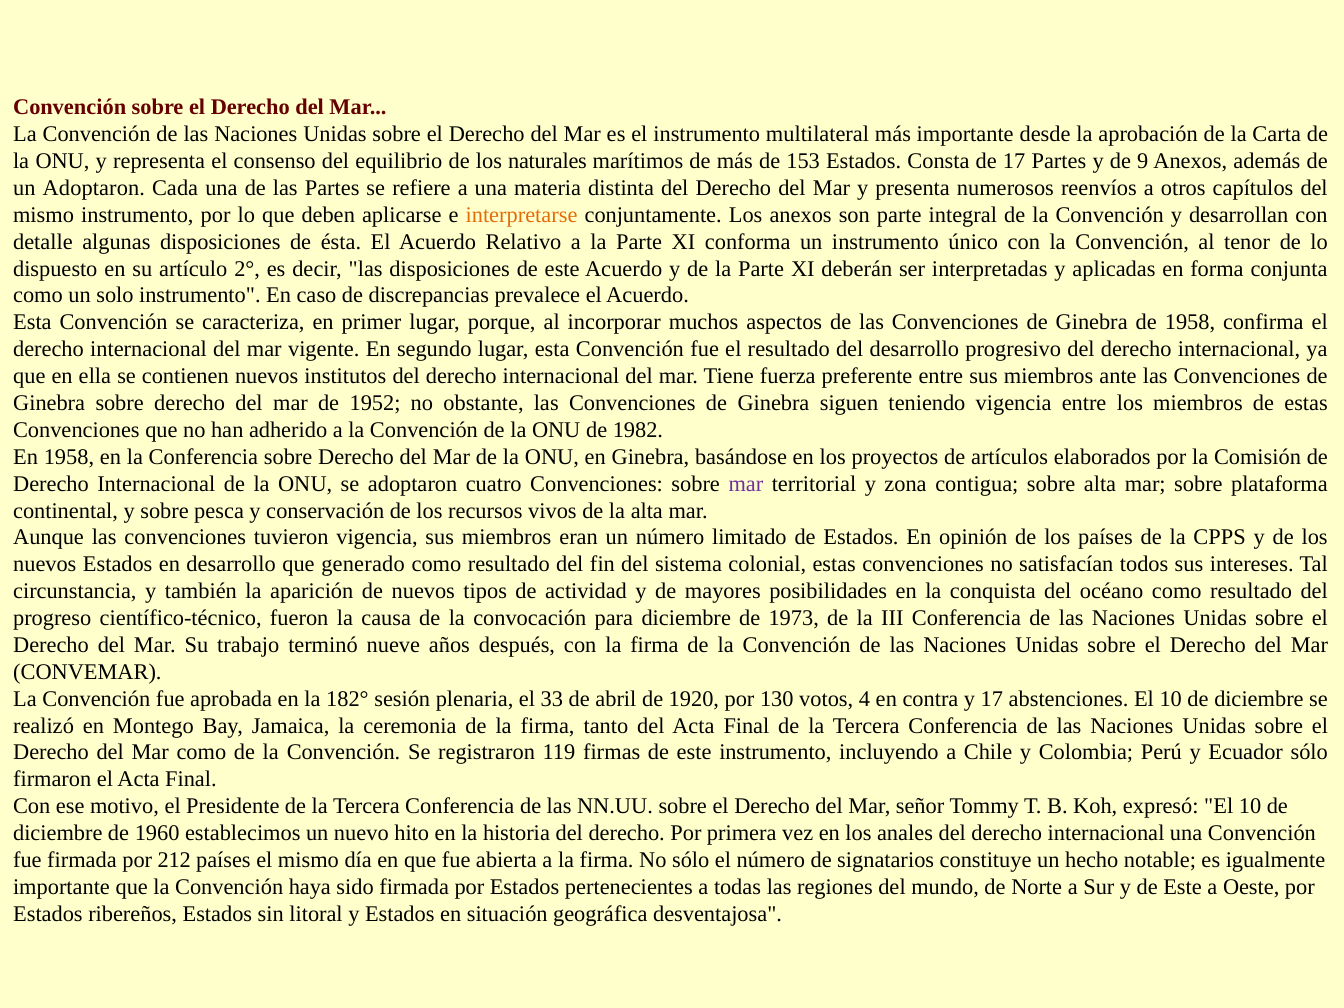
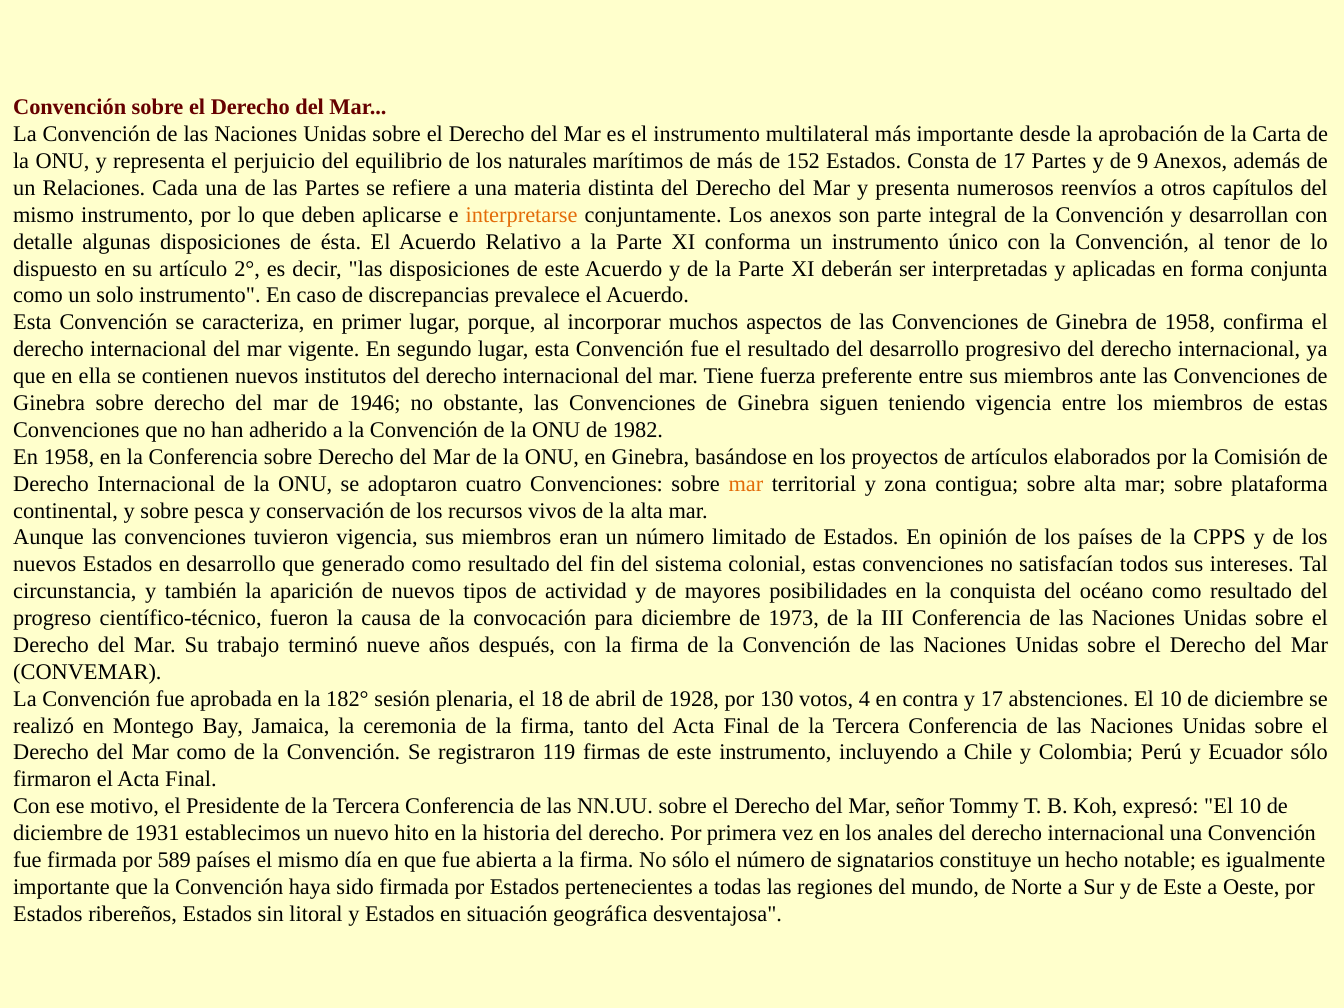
consenso: consenso -> perjuicio
153: 153 -> 152
un Adoptaron: Adoptaron -> Relaciones
1952: 1952 -> 1946
mar at (746, 484) colour: purple -> orange
33: 33 -> 18
1920: 1920 -> 1928
1960: 1960 -> 1931
212: 212 -> 589
